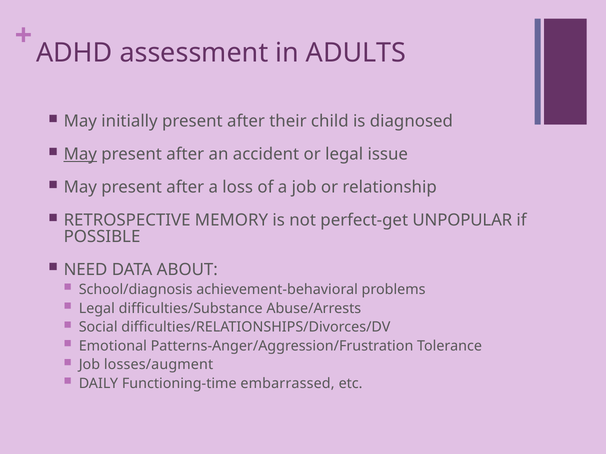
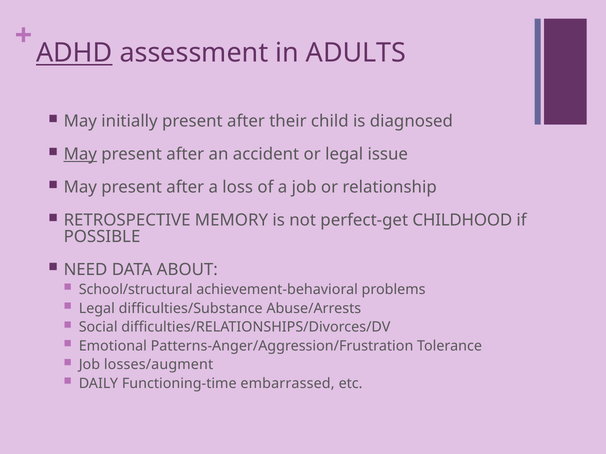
ADHD underline: none -> present
UNPOPULAR: UNPOPULAR -> CHILDHOOD
School/diagnosis: School/diagnosis -> School/structural
